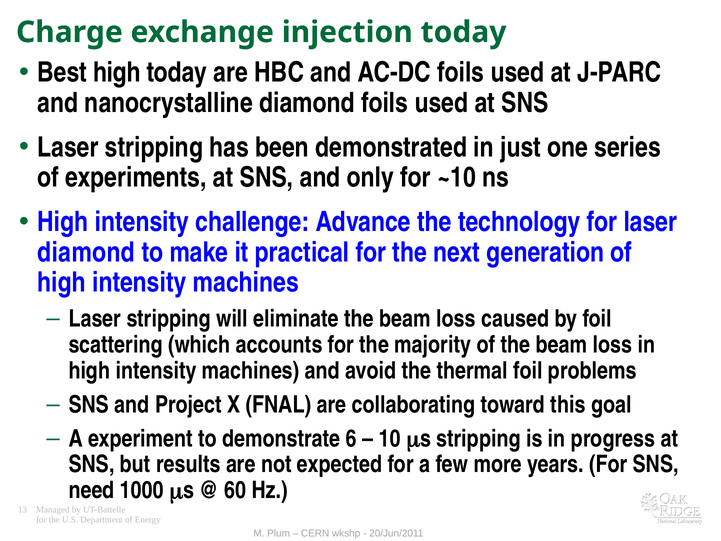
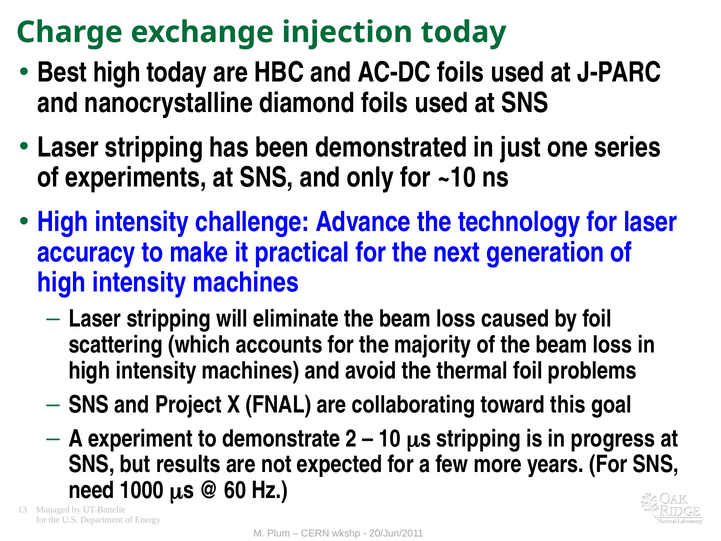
diamond at (86, 252): diamond -> accuracy
6: 6 -> 2
